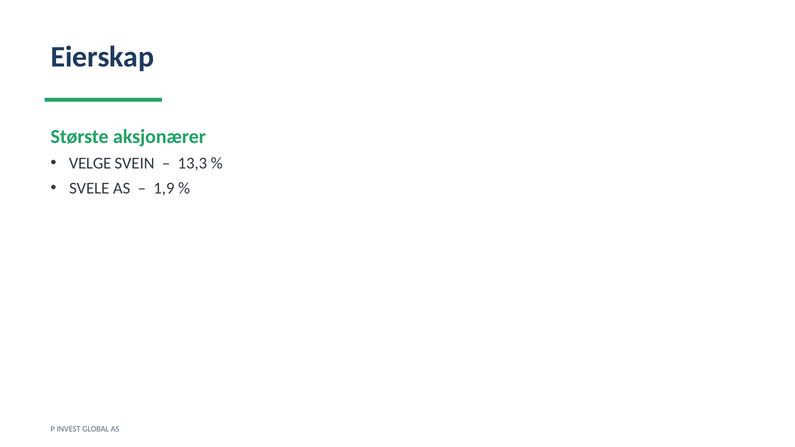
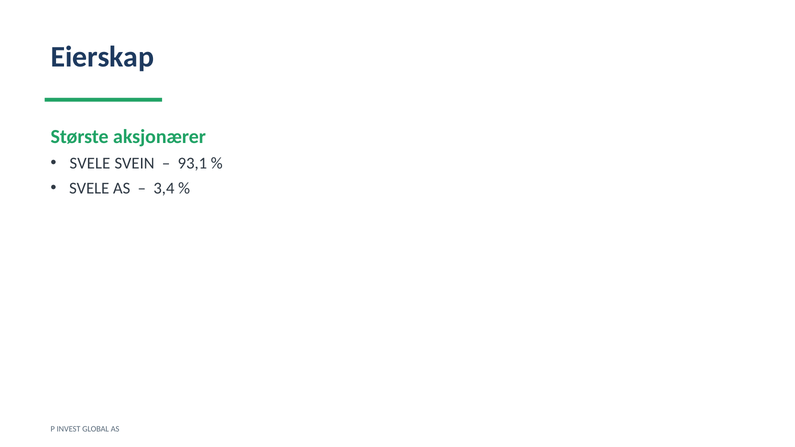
VELGE at (90, 163): VELGE -> SVELE
13,3: 13,3 -> 93,1
1,9: 1,9 -> 3,4
